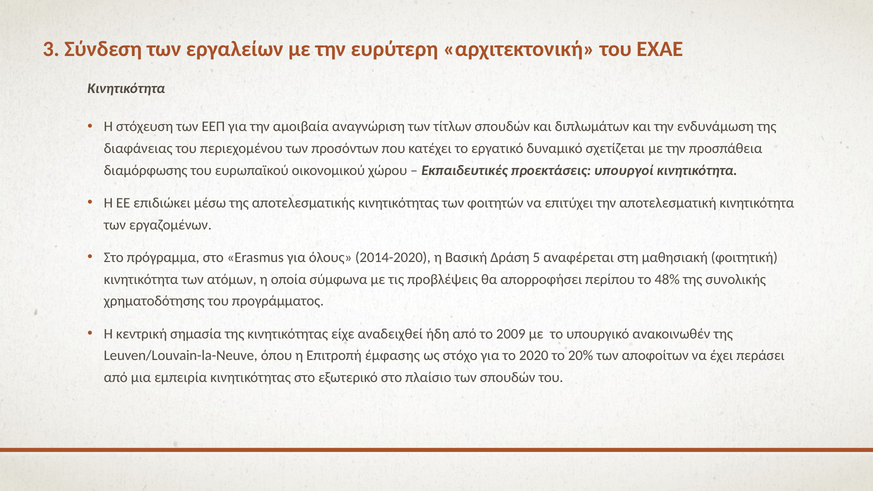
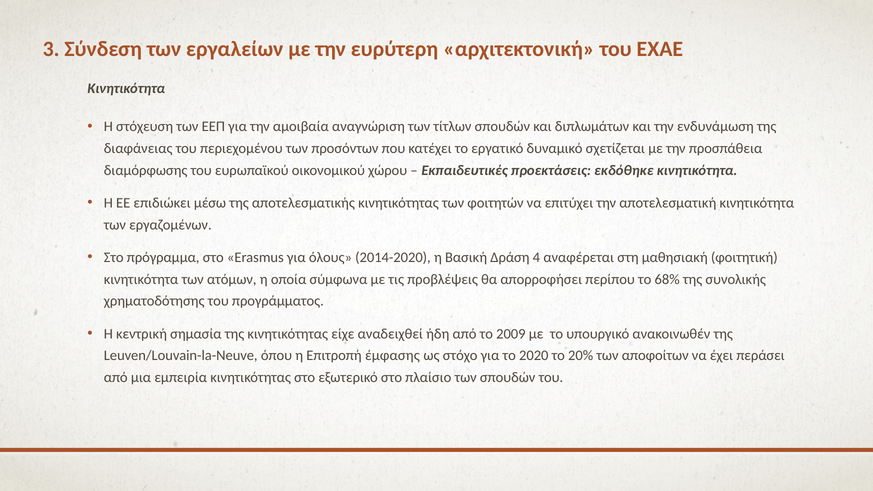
υπουργοί: υπουργοί -> εκδόθηκε
5: 5 -> 4
48%: 48% -> 68%
